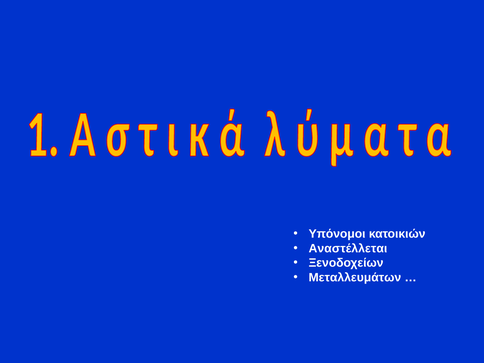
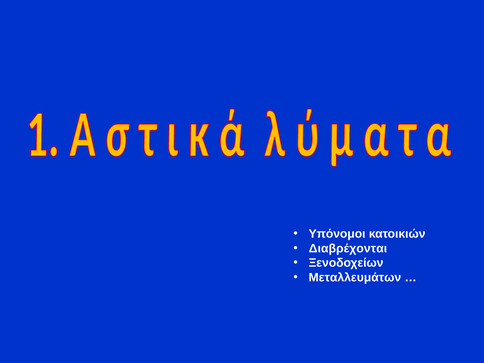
Αναστέλλεται: Αναστέλλεται -> Διαβρέχονται
